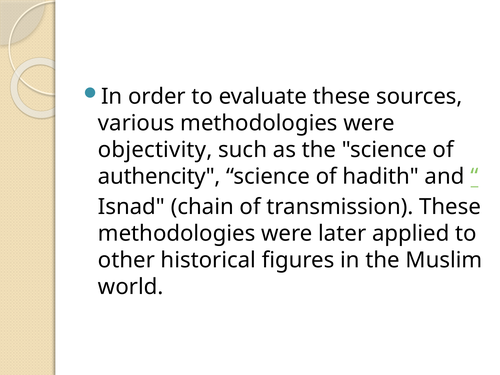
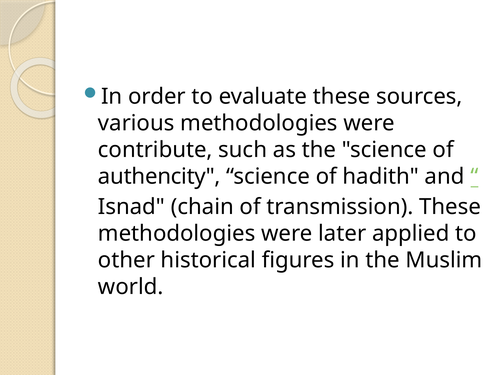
objectivity: objectivity -> contribute
